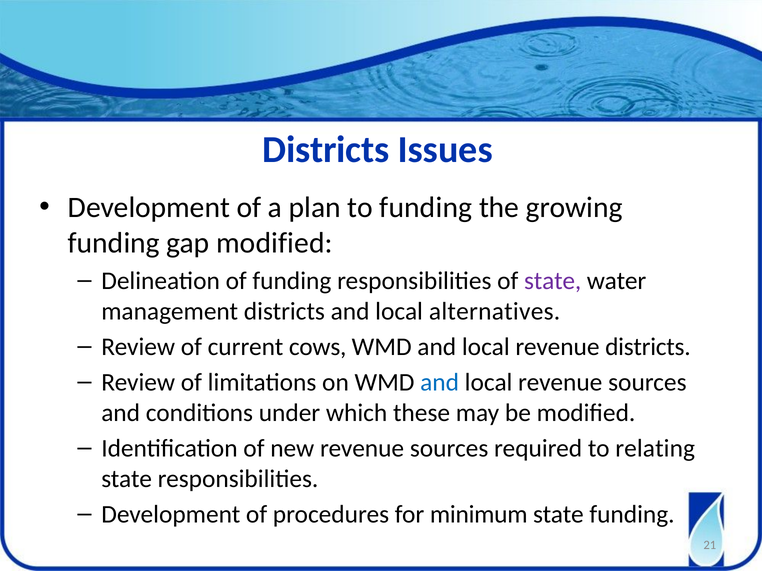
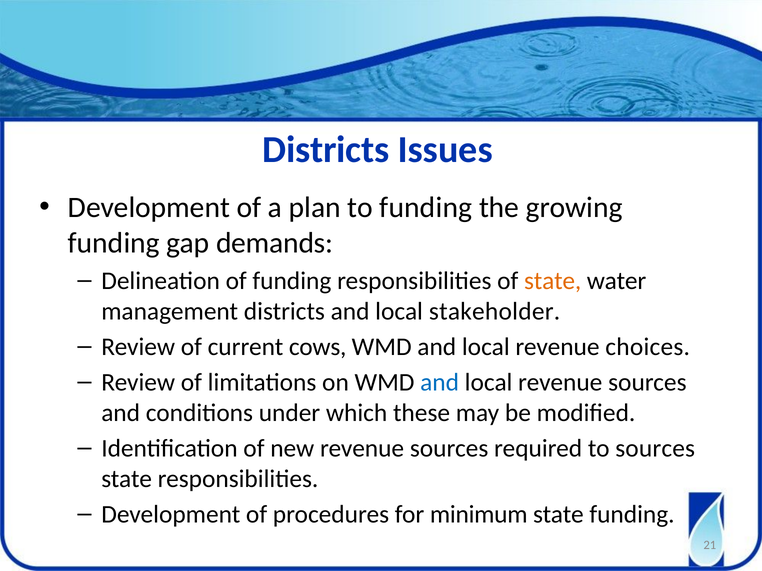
gap modified: modified -> demands
state at (553, 281) colour: purple -> orange
alternatives: alternatives -> stakeholder
revenue districts: districts -> choices
to relating: relating -> sources
